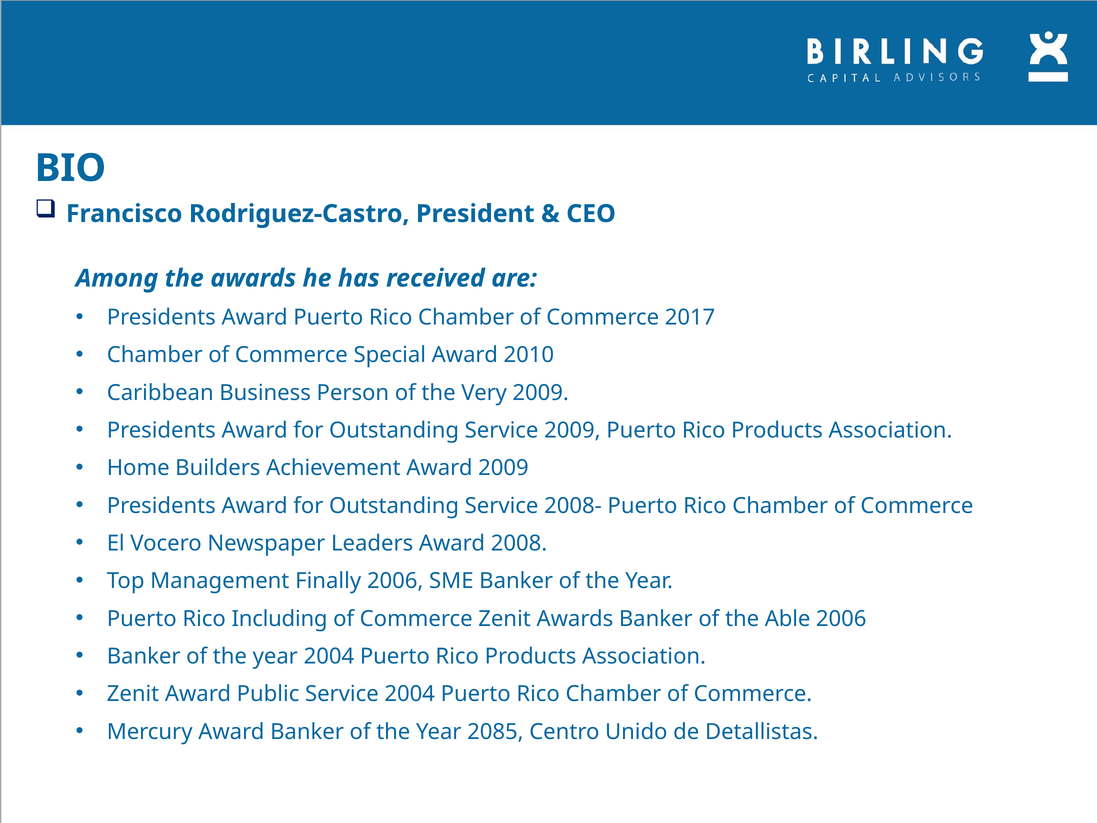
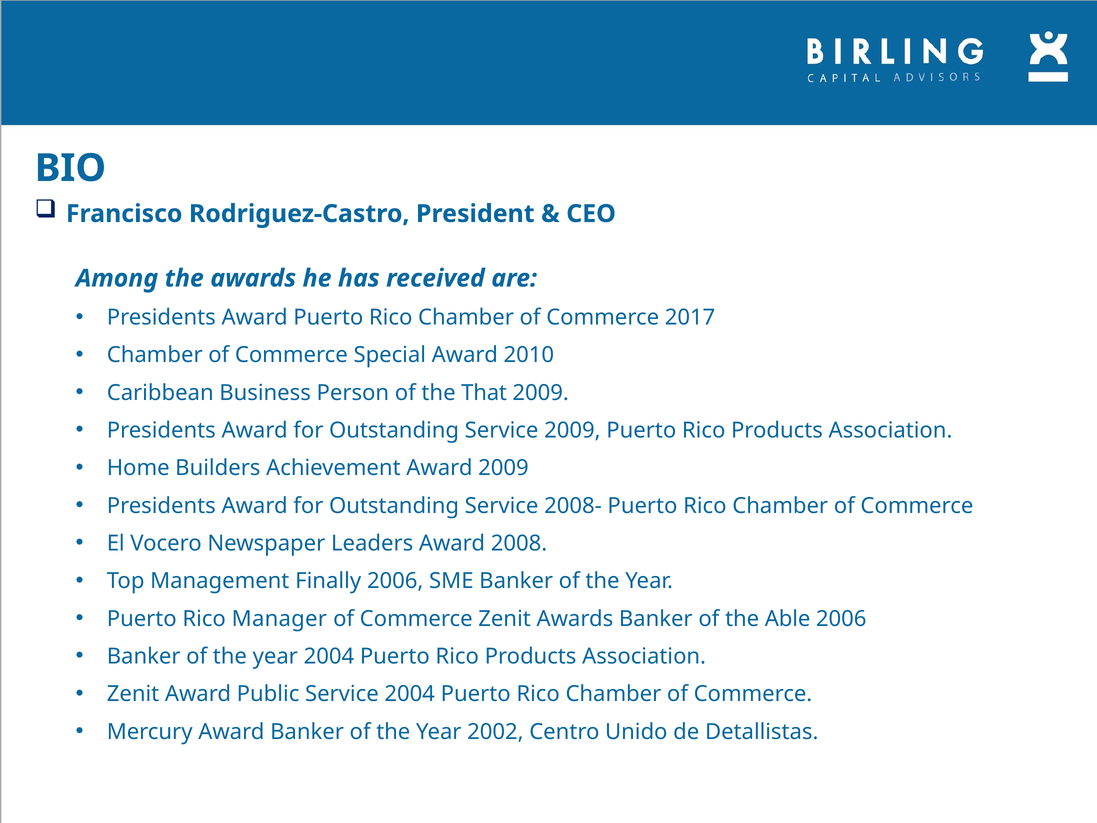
Very: Very -> That
Including: Including -> Manager
2085: 2085 -> 2002
